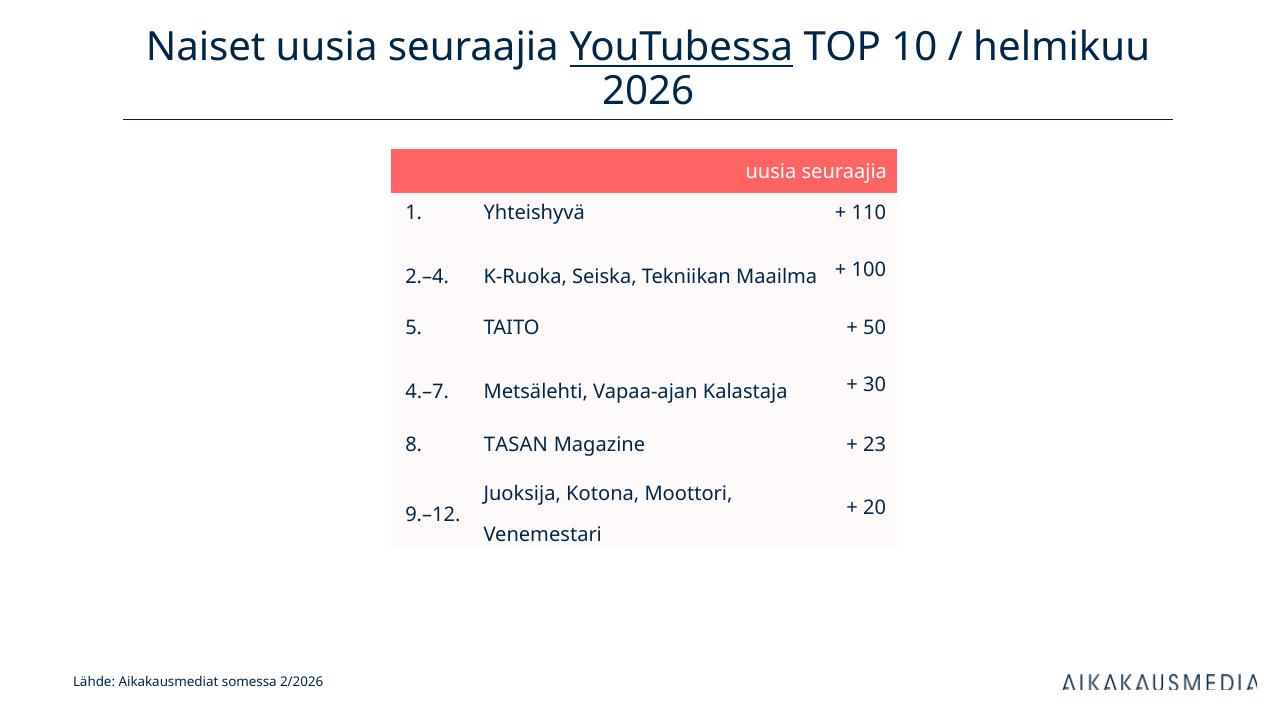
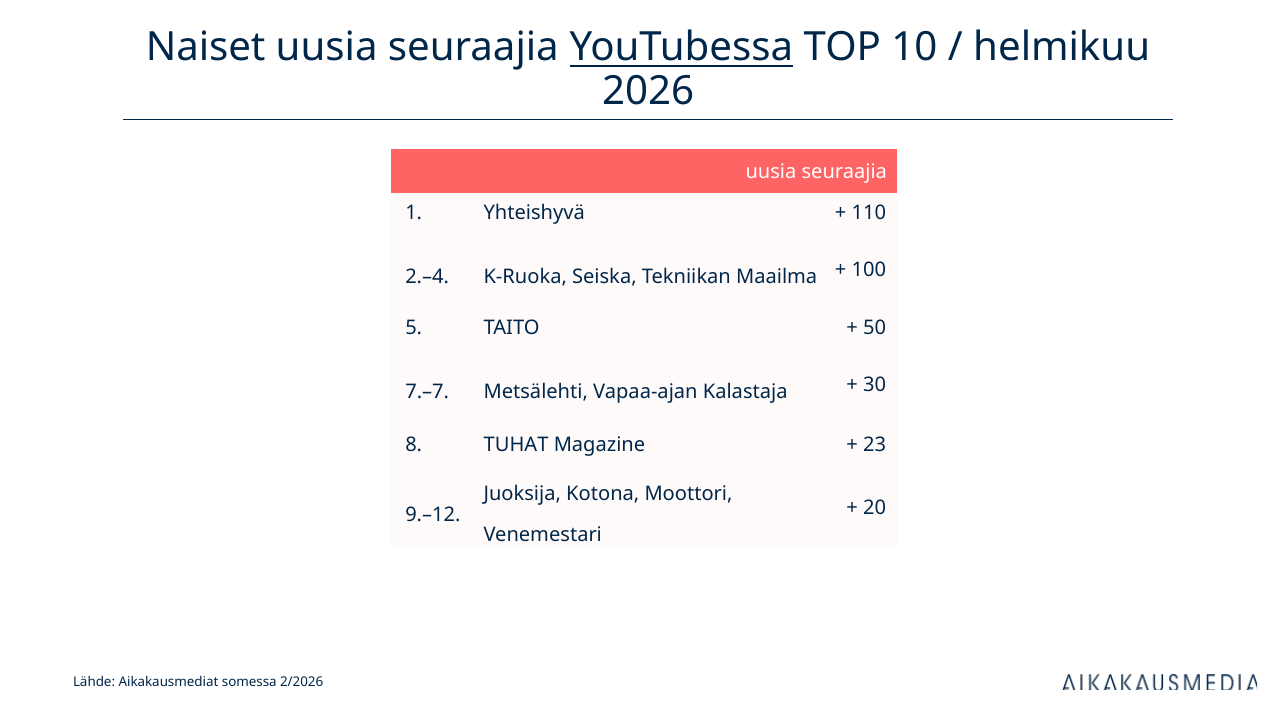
4.–7: 4.–7 -> 7.–7
TASAN: TASAN -> TUHAT
